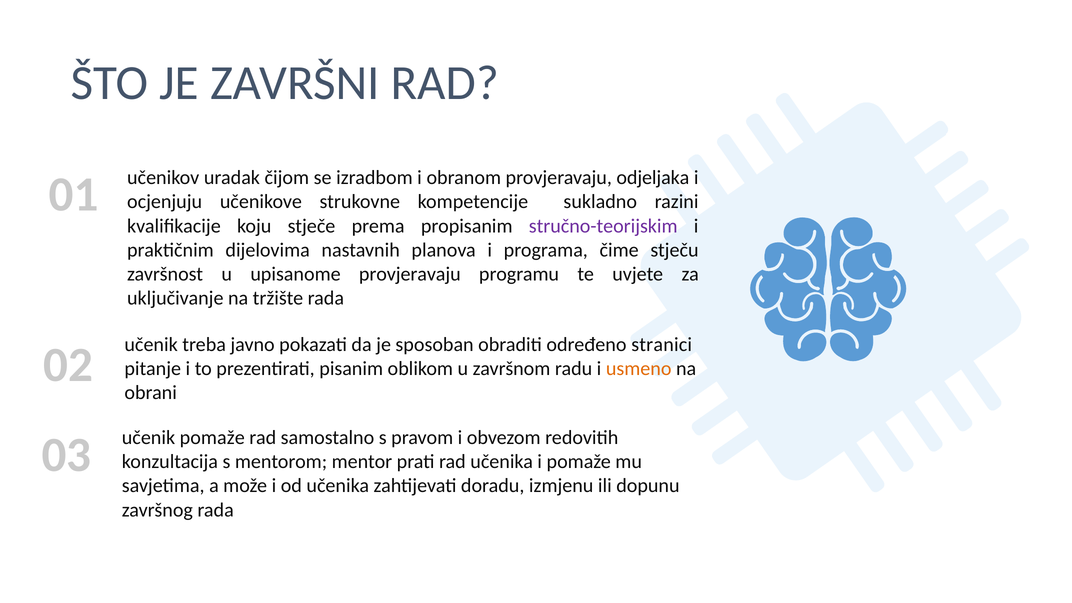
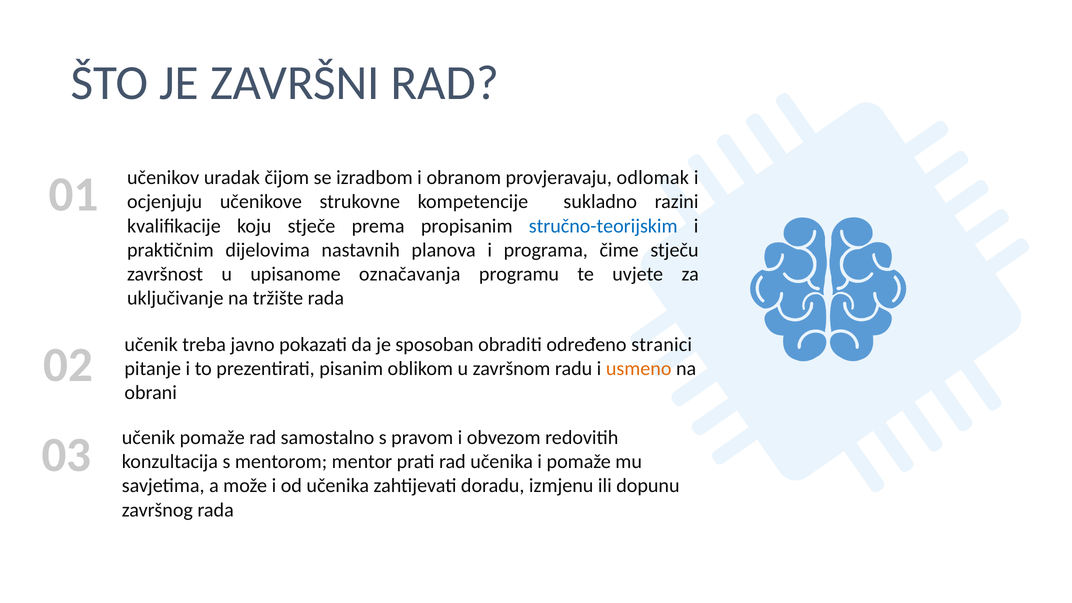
odjeljaka: odjeljaka -> odlomak
stručno-teorijskim colour: purple -> blue
upisanome provjeravaju: provjeravaju -> označavanja
